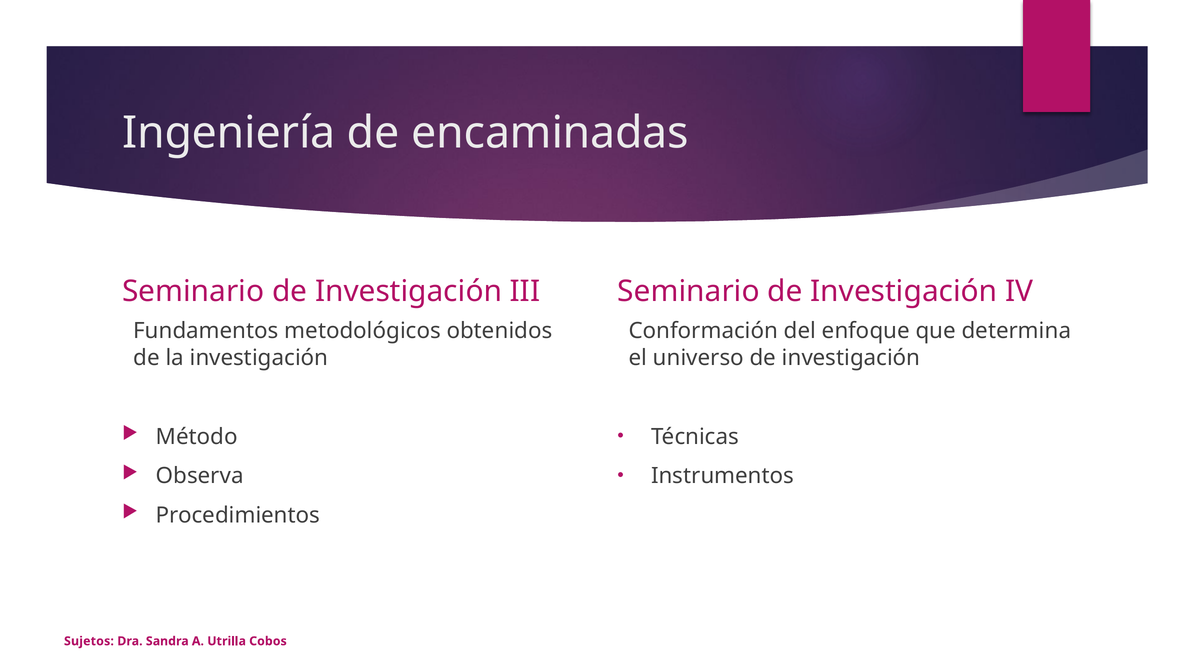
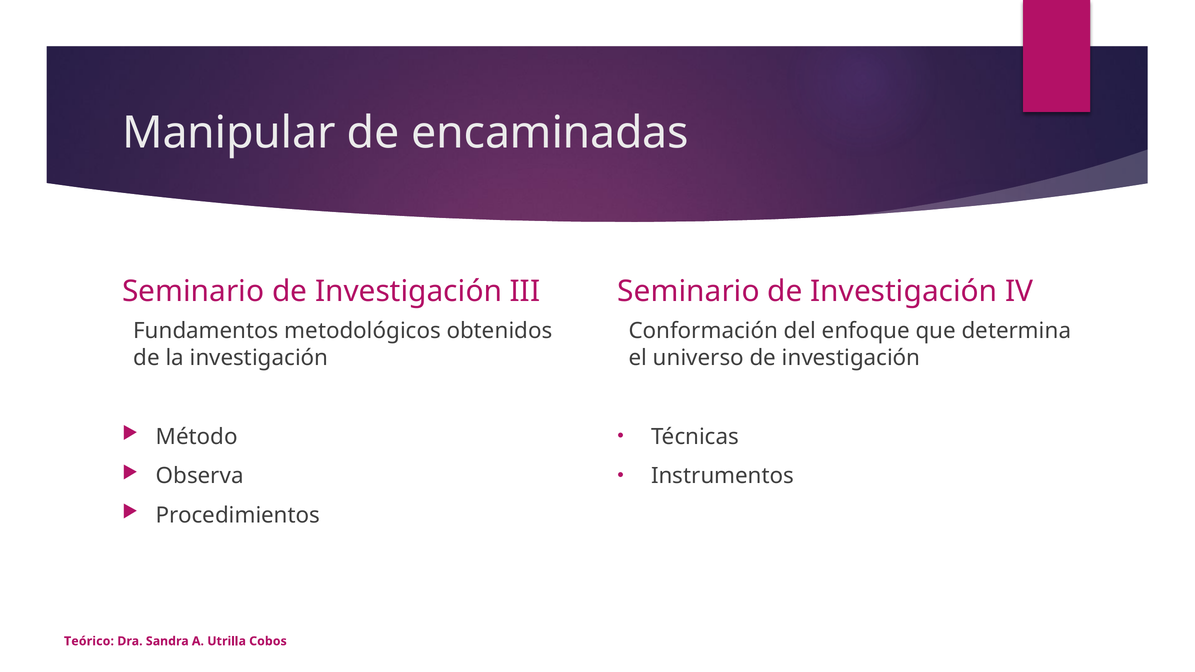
Ingeniería: Ingeniería -> Manipular
Sujetos: Sujetos -> Teórico
